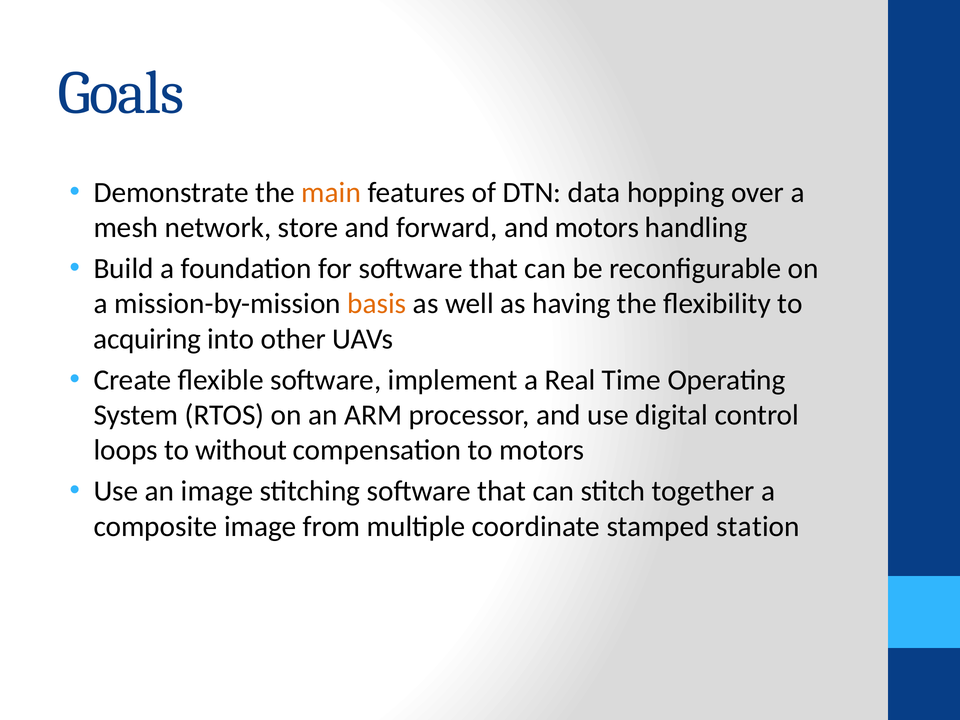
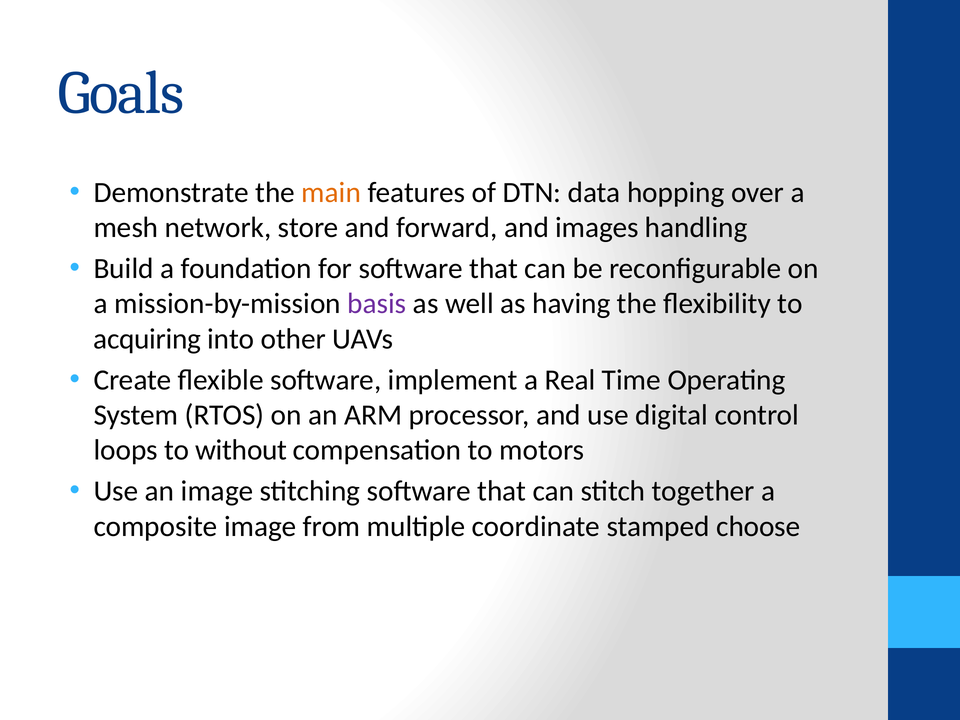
and motors: motors -> images
basis colour: orange -> purple
station: station -> choose
